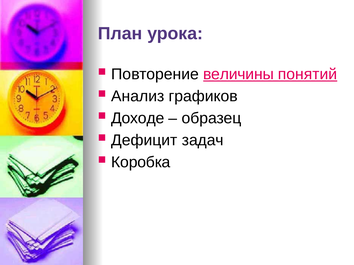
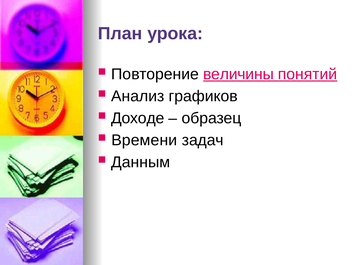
Дефицит: Дефицит -> Времени
Коробка: Коробка -> Данным
